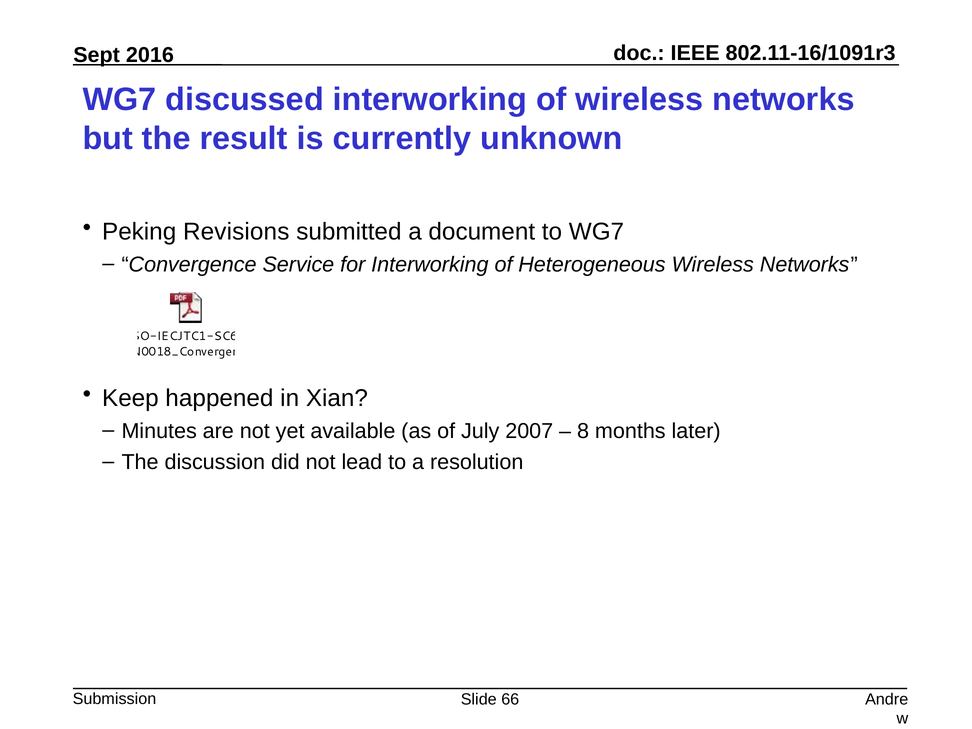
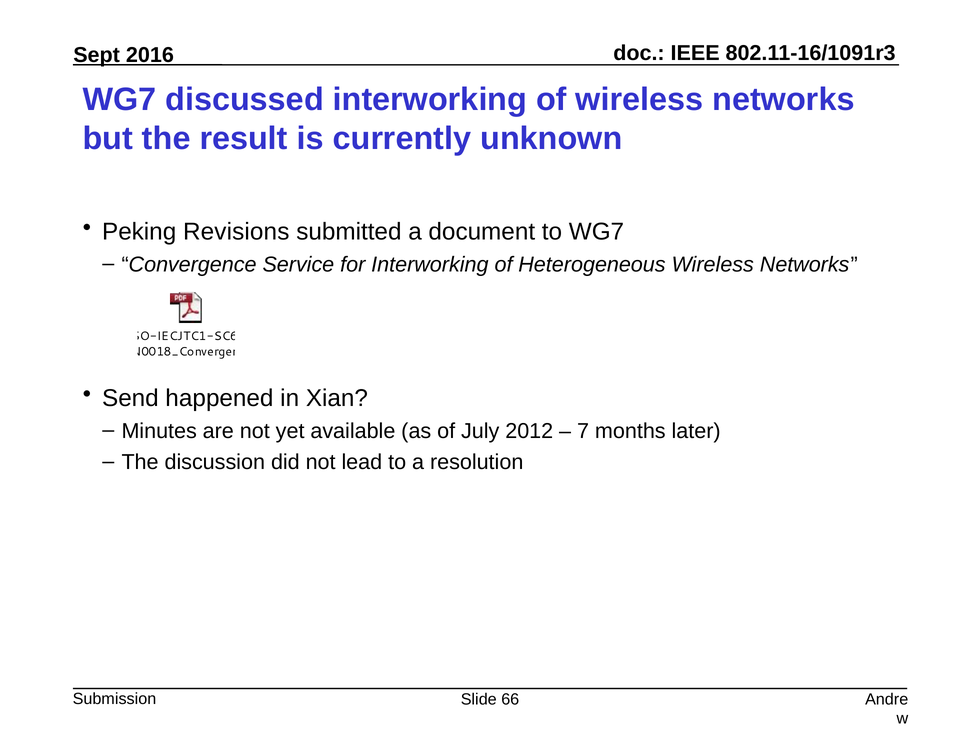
Keep: Keep -> Send
2007: 2007 -> 2012
8: 8 -> 7
